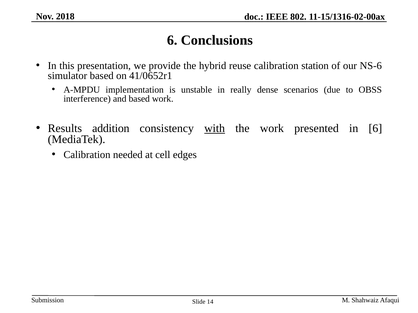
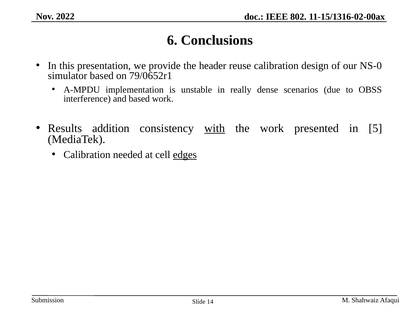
2018: 2018 -> 2022
hybrid: hybrid -> header
station: station -> design
NS-6: NS-6 -> NS-0
41/0652r1: 41/0652r1 -> 79/0652r1
in 6: 6 -> 5
edges underline: none -> present
